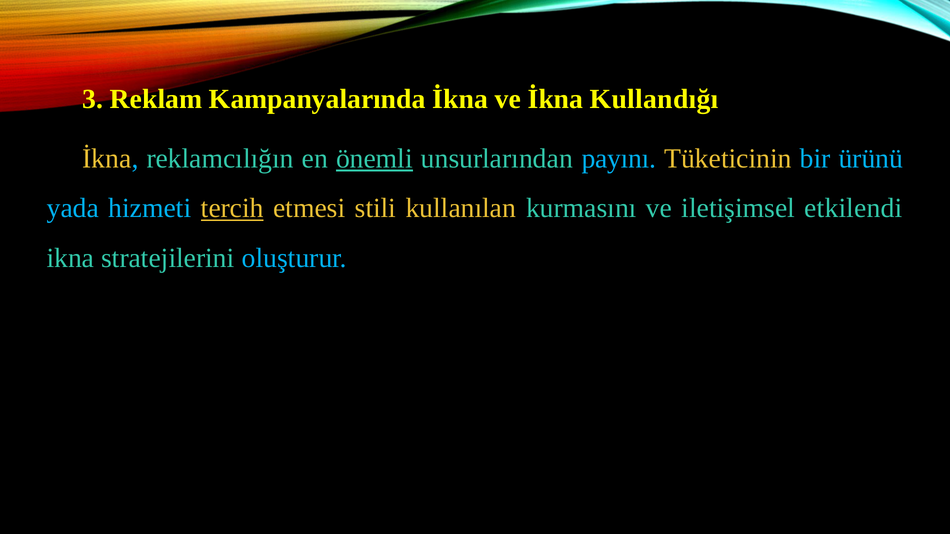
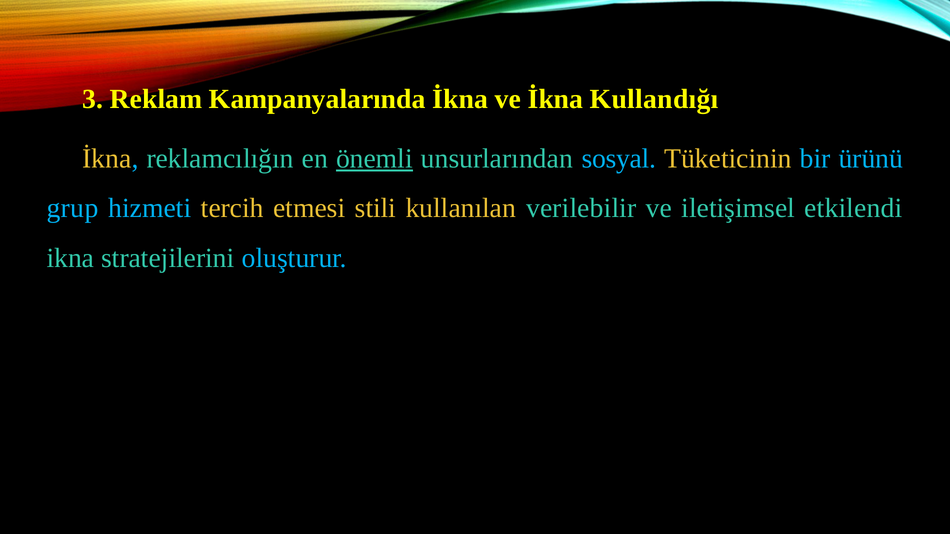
payını: payını -> sosyal
yada: yada -> grup
tercih underline: present -> none
kurmasını: kurmasını -> verilebilir
